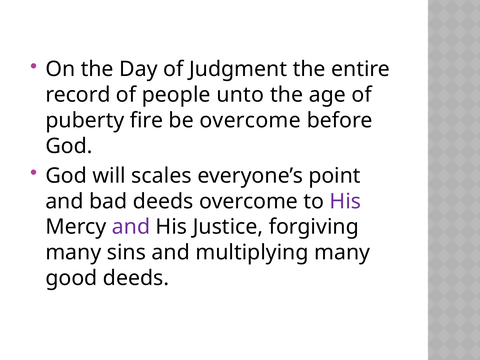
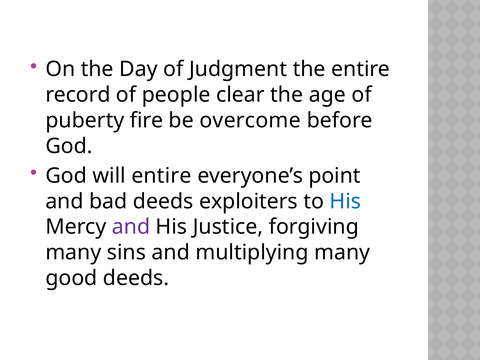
unto: unto -> clear
will scales: scales -> entire
deeds overcome: overcome -> exploiters
His at (345, 201) colour: purple -> blue
